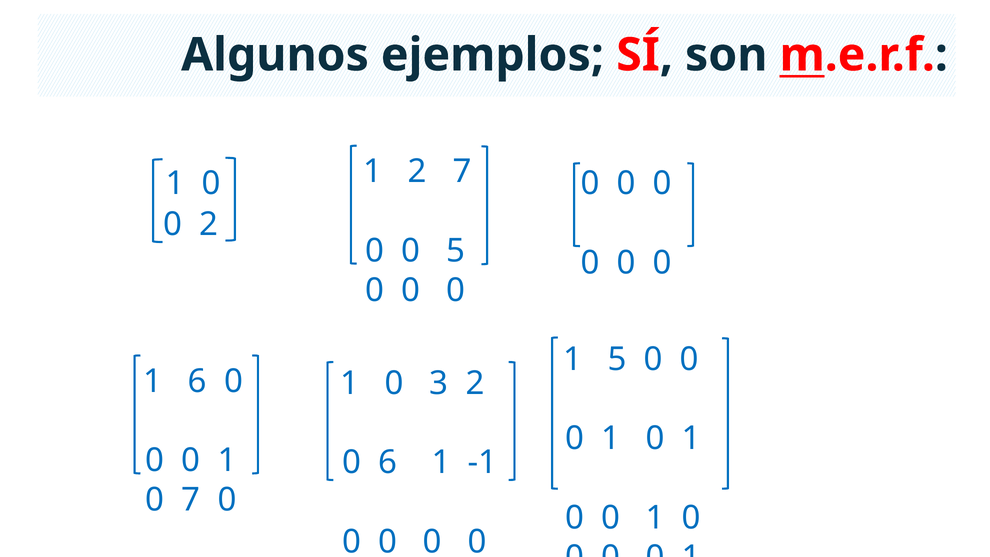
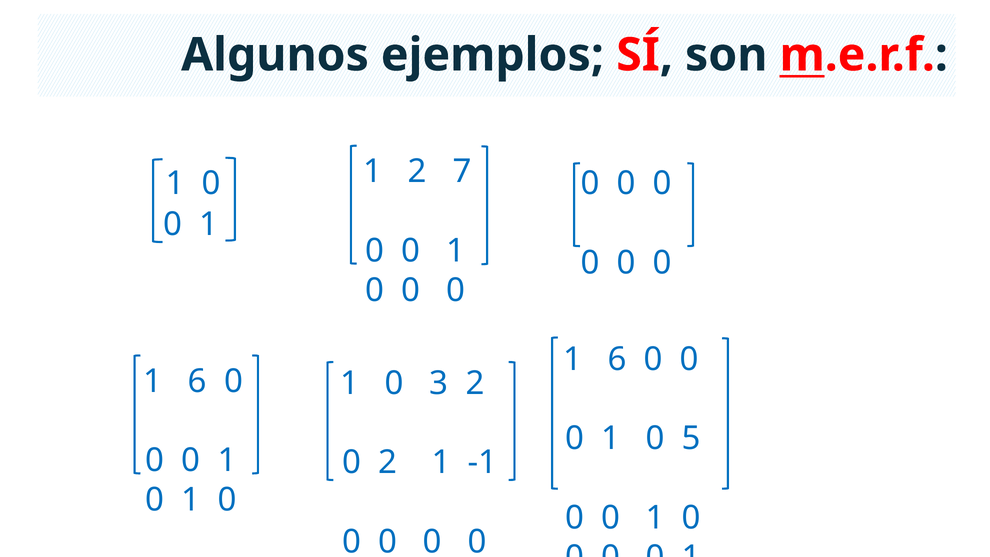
2 at (209, 224): 2 -> 1
5 at (456, 251): 5 -> 1
5 at (617, 359): 5 -> 6
1 at (691, 438): 1 -> 5
0 6: 6 -> 2
7 at (191, 500): 7 -> 1
